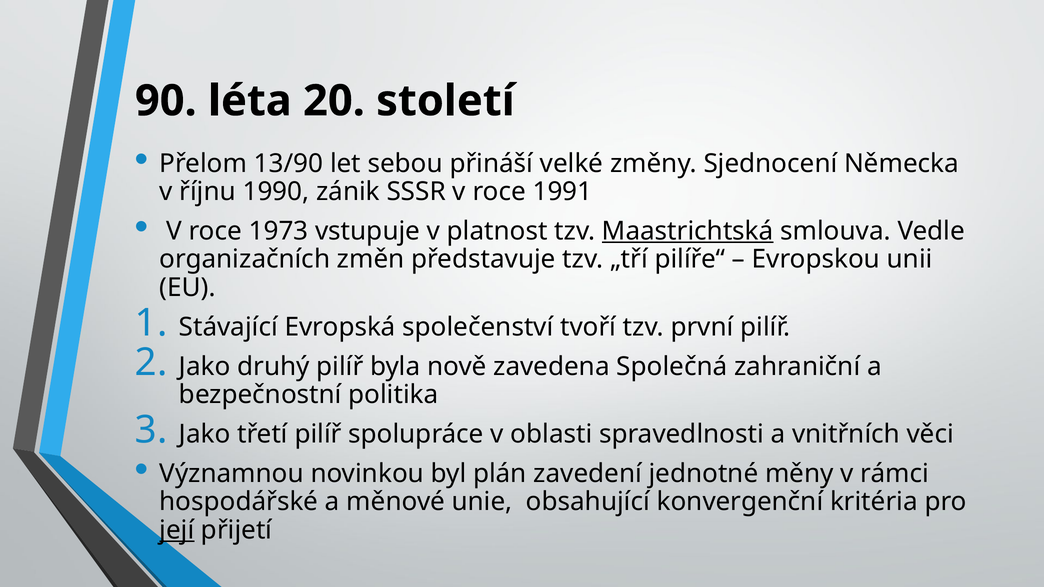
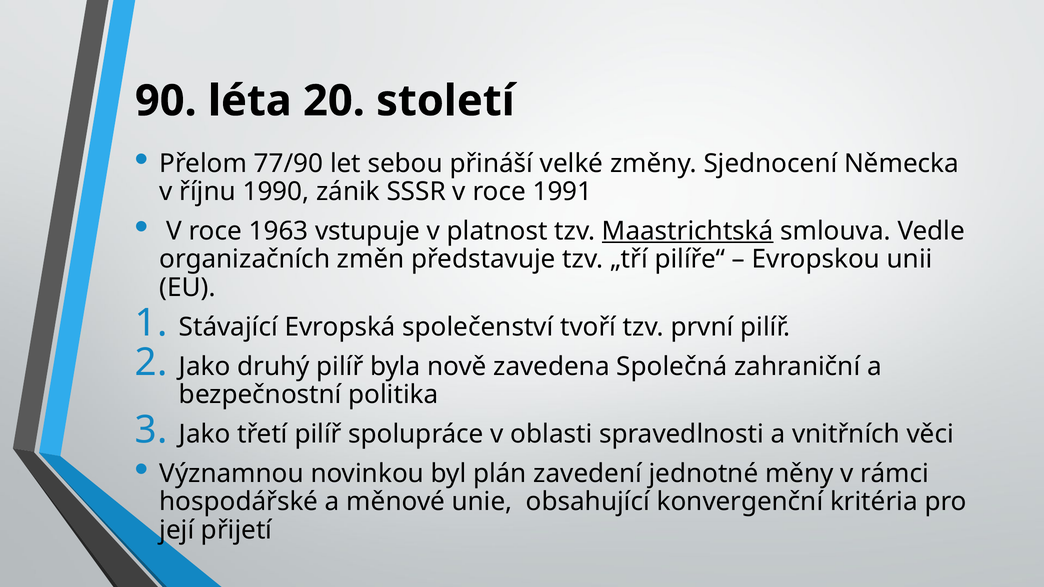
13/90: 13/90 -> 77/90
1973: 1973 -> 1963
její underline: present -> none
